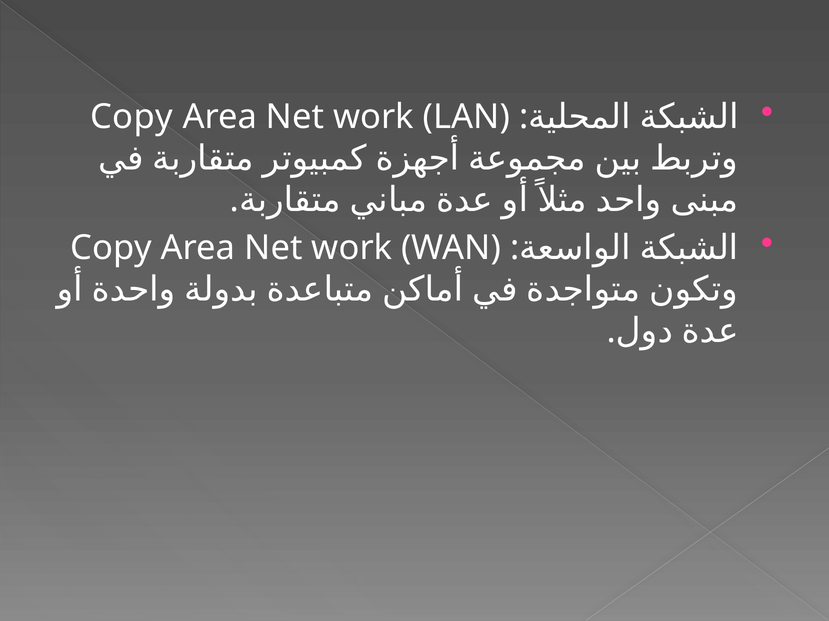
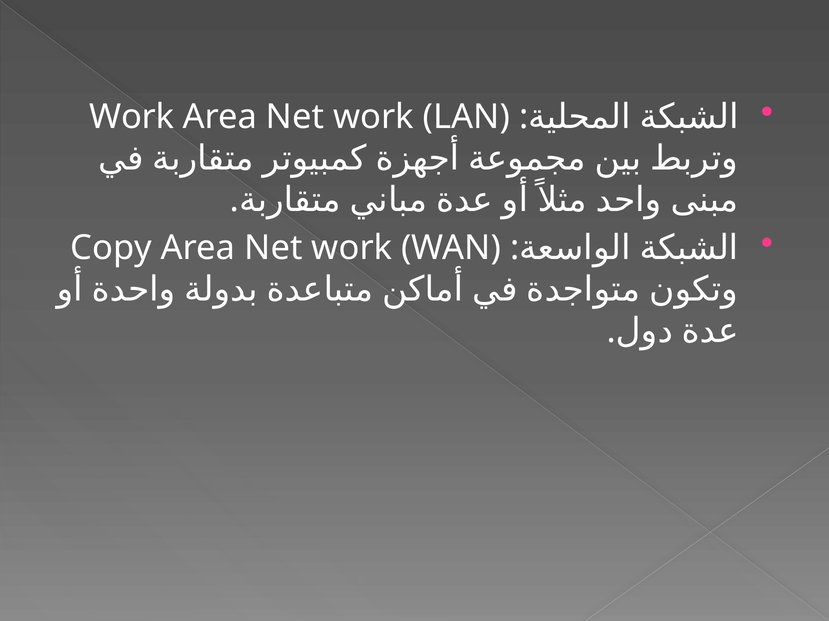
Copy at (131, 117): Copy -> Work
